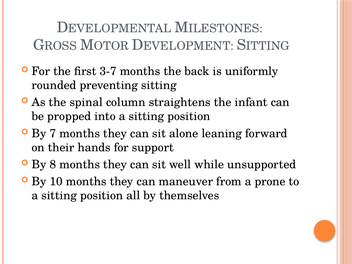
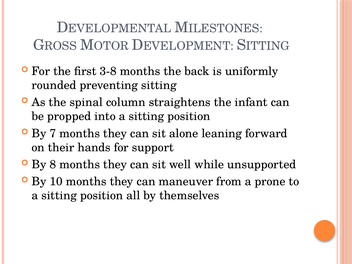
3-7: 3-7 -> 3-8
